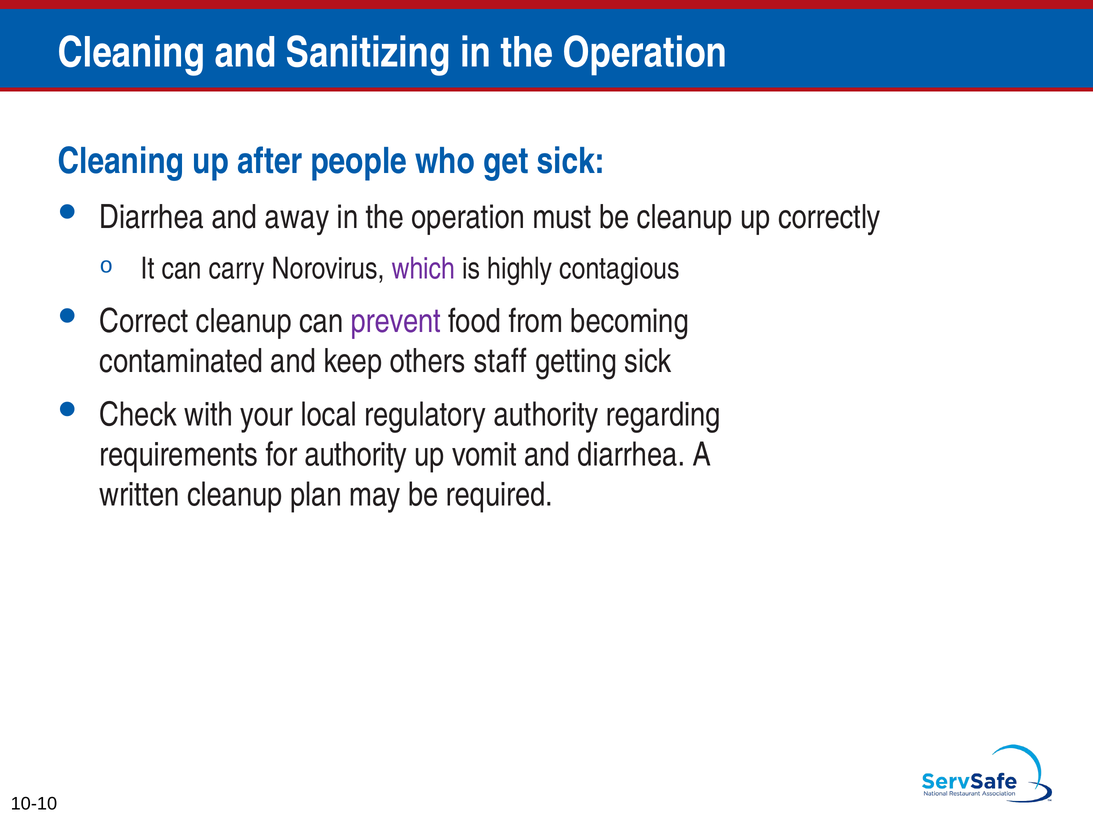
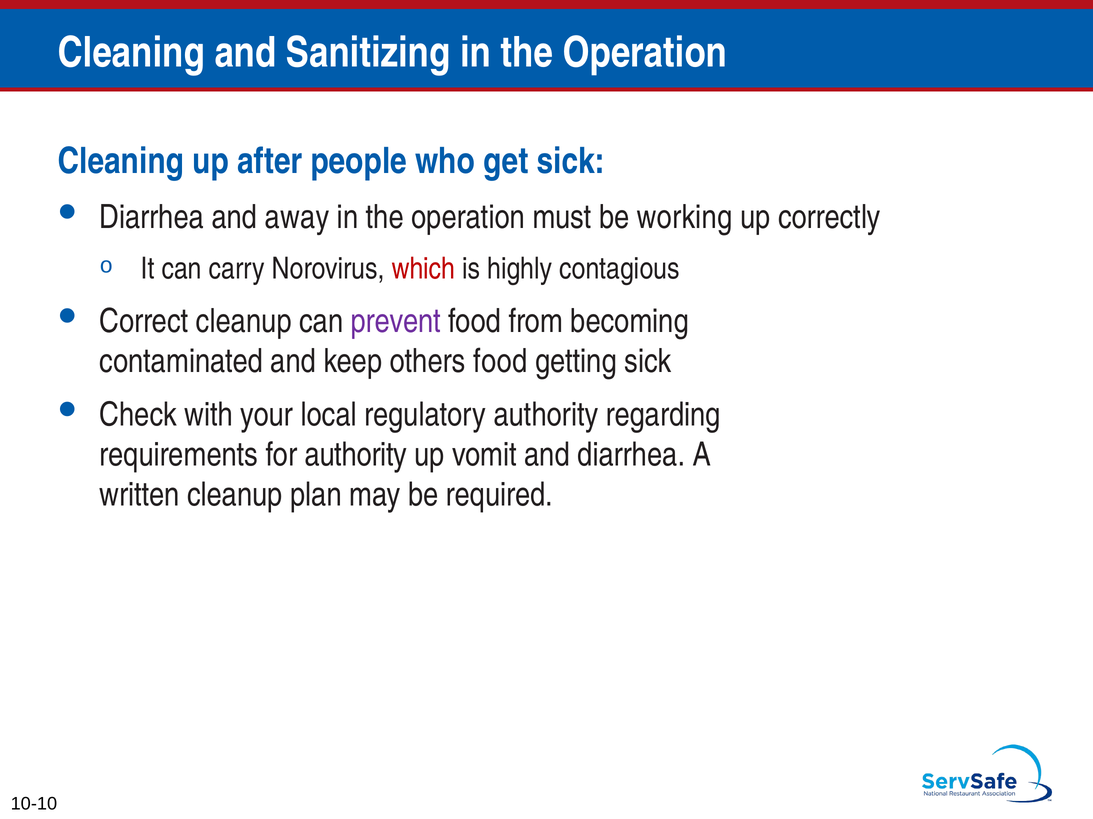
be cleanup: cleanup -> working
which colour: purple -> red
others staff: staff -> food
